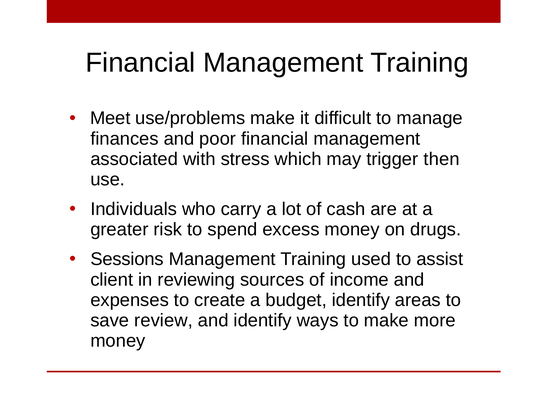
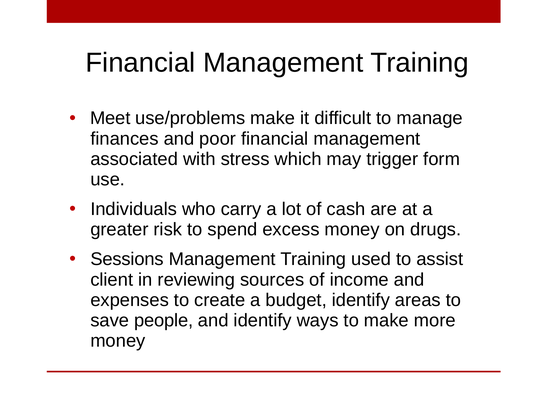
then: then -> form
review: review -> people
